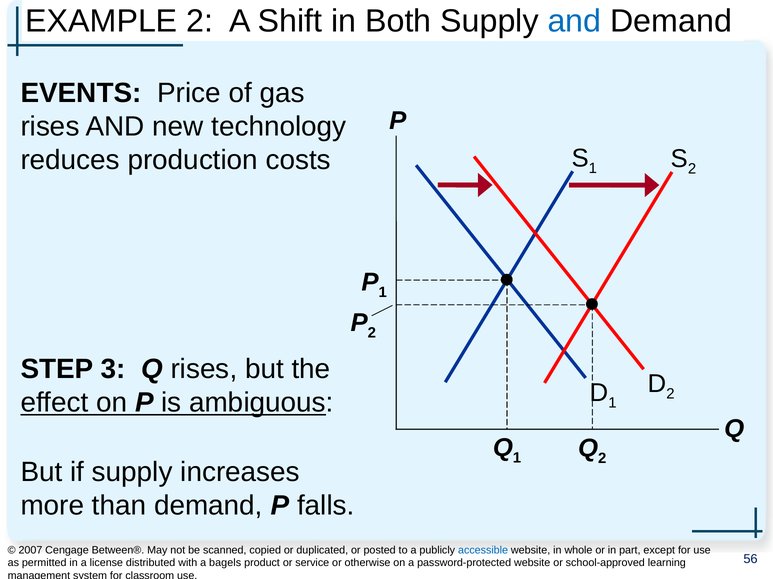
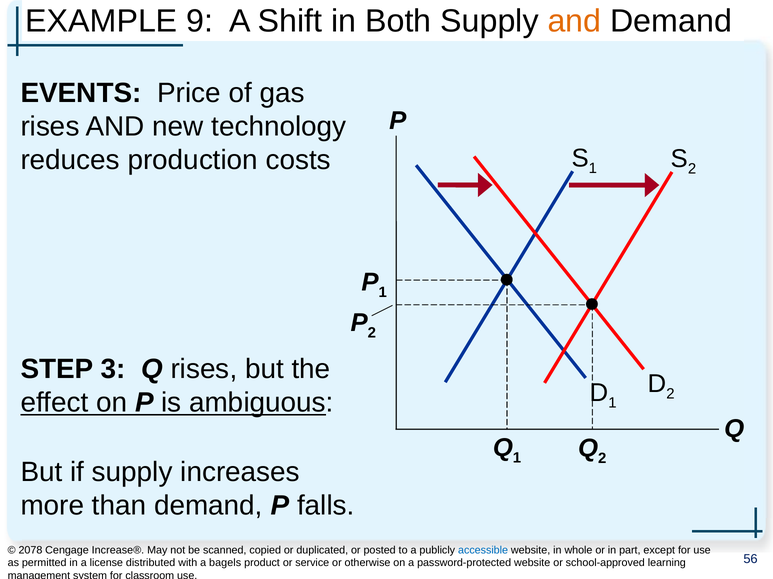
EXAMPLE 2: 2 -> 9
and at (574, 21) colour: blue -> orange
2007: 2007 -> 2078
Between®: Between® -> Increase®
